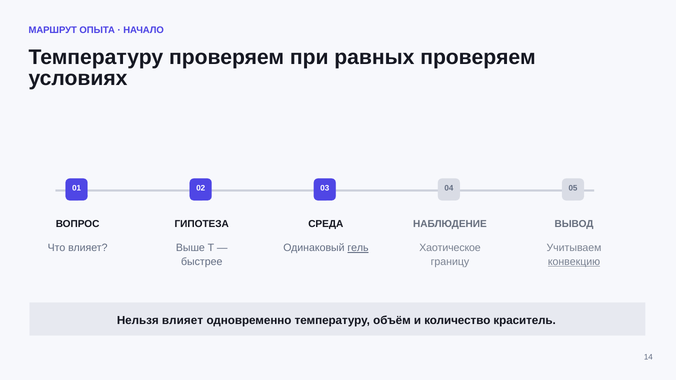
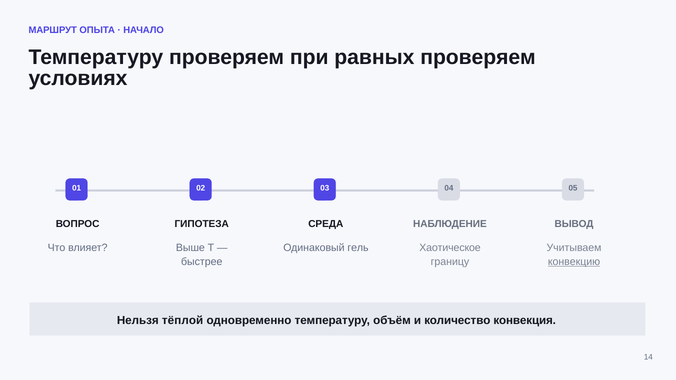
гель underline: present -> none
Нельзя влияет: влияет -> тёплой
краситель: краситель -> конвекция
